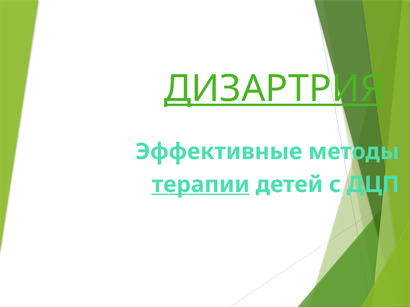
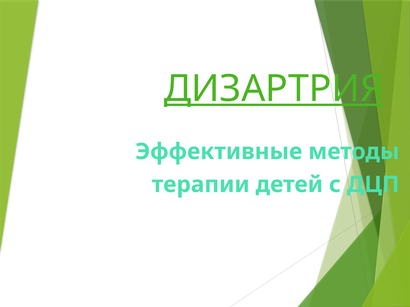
терапии underline: present -> none
